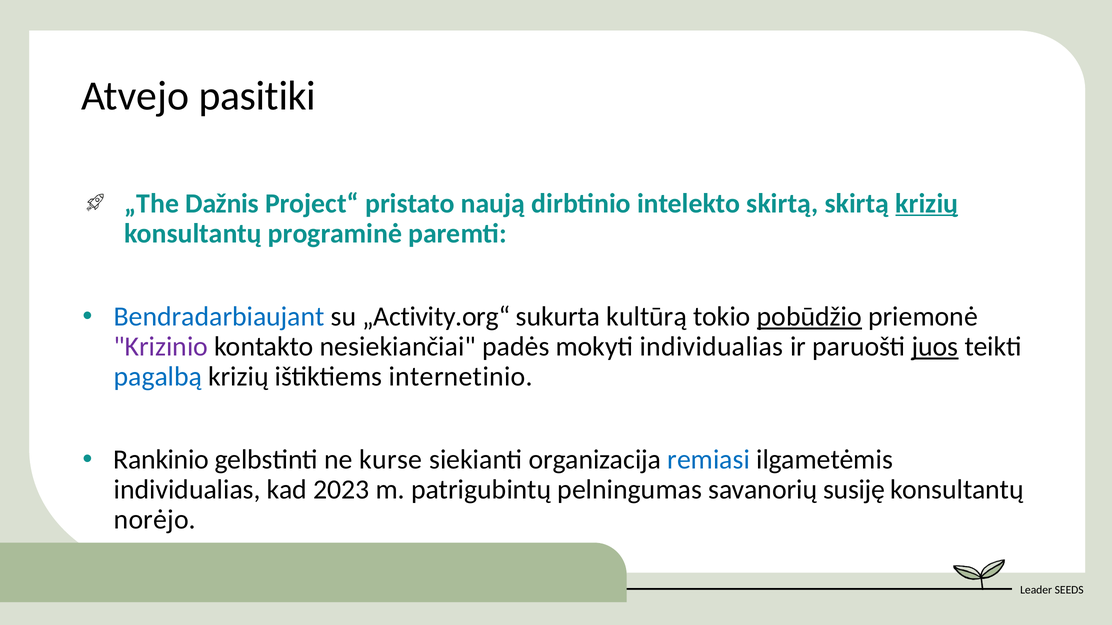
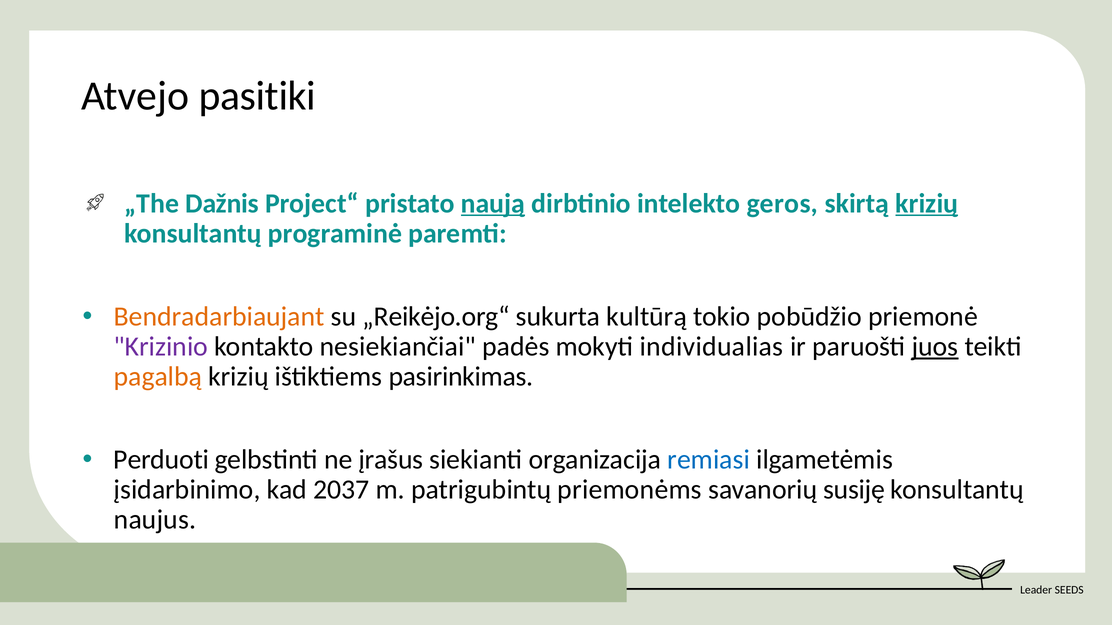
naują underline: none -> present
intelekto skirtą: skirtą -> geros
Bendradarbiaujant colour: blue -> orange
„Activity.org“: „Activity.org“ -> „Reikėjo.org“
pobūdžio underline: present -> none
pagalbą colour: blue -> orange
internetinio: internetinio -> pasirinkimas
Rankinio: Rankinio -> Perduoti
kurse: kurse -> įrašus
individualias at (187, 490): individualias -> įsidarbinimo
2023: 2023 -> 2037
pelningumas: pelningumas -> priemonėms
norėjo: norėjo -> naujus
